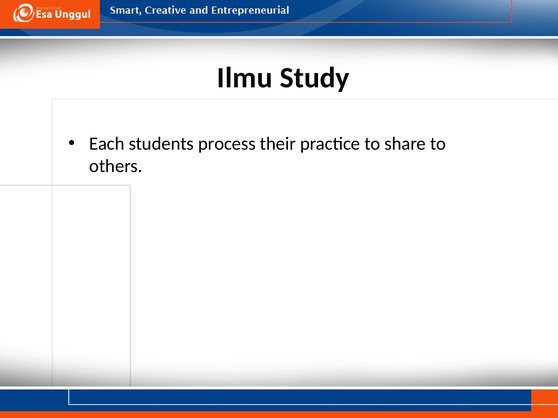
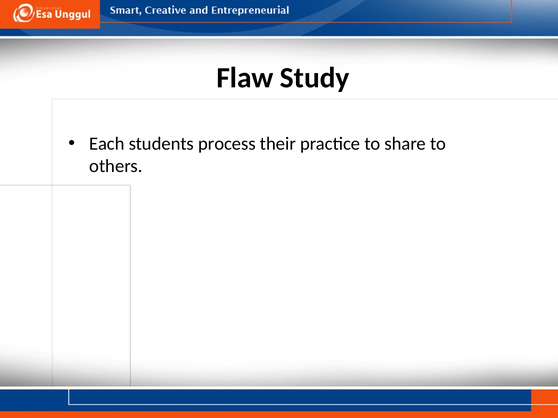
Ilmu: Ilmu -> Flaw
